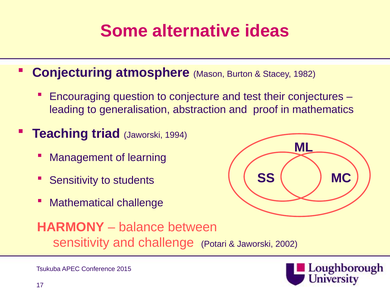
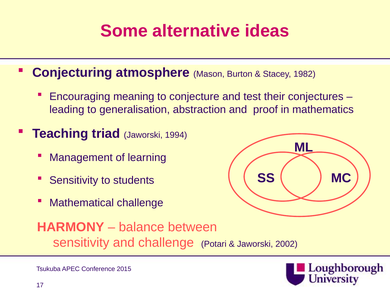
question: question -> meaning
